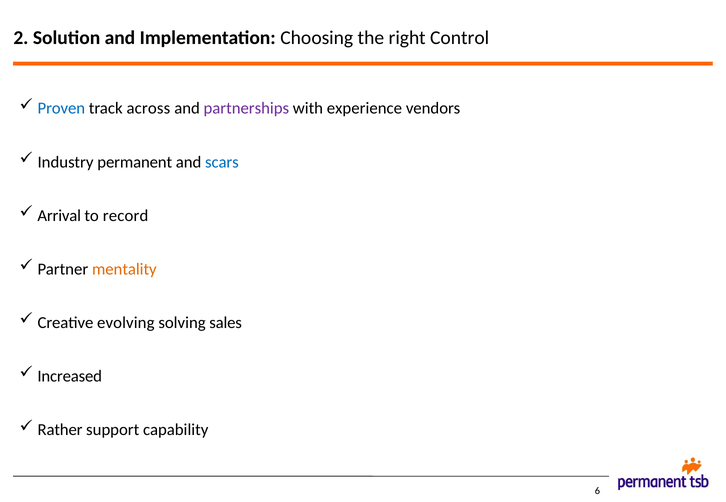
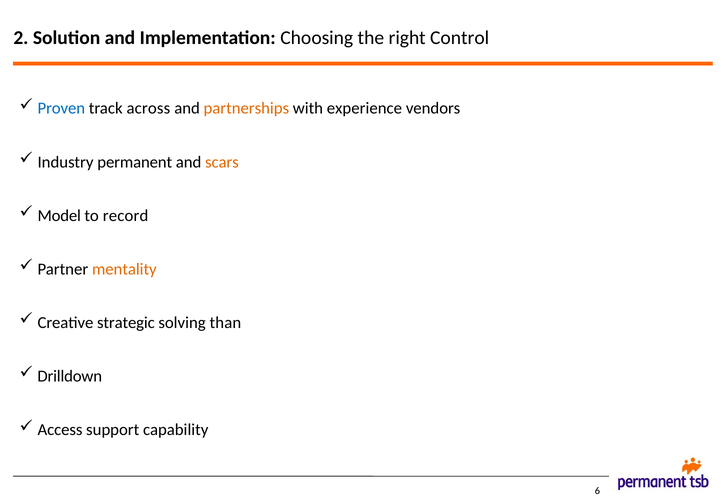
partnerships colour: purple -> orange
scars colour: blue -> orange
Arrival: Arrival -> Model
evolving: evolving -> strategic
sales: sales -> than
Increased: Increased -> Drilldown
Rather: Rather -> Access
